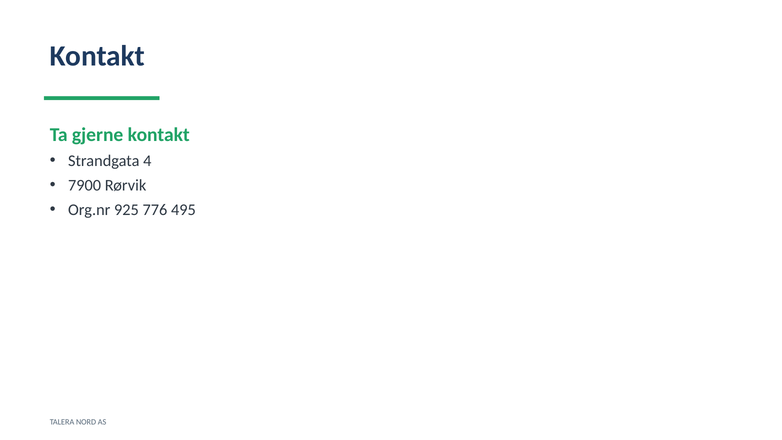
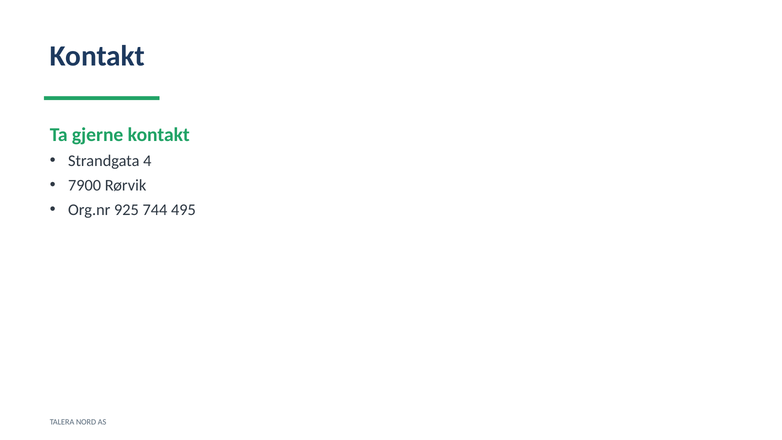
776: 776 -> 744
